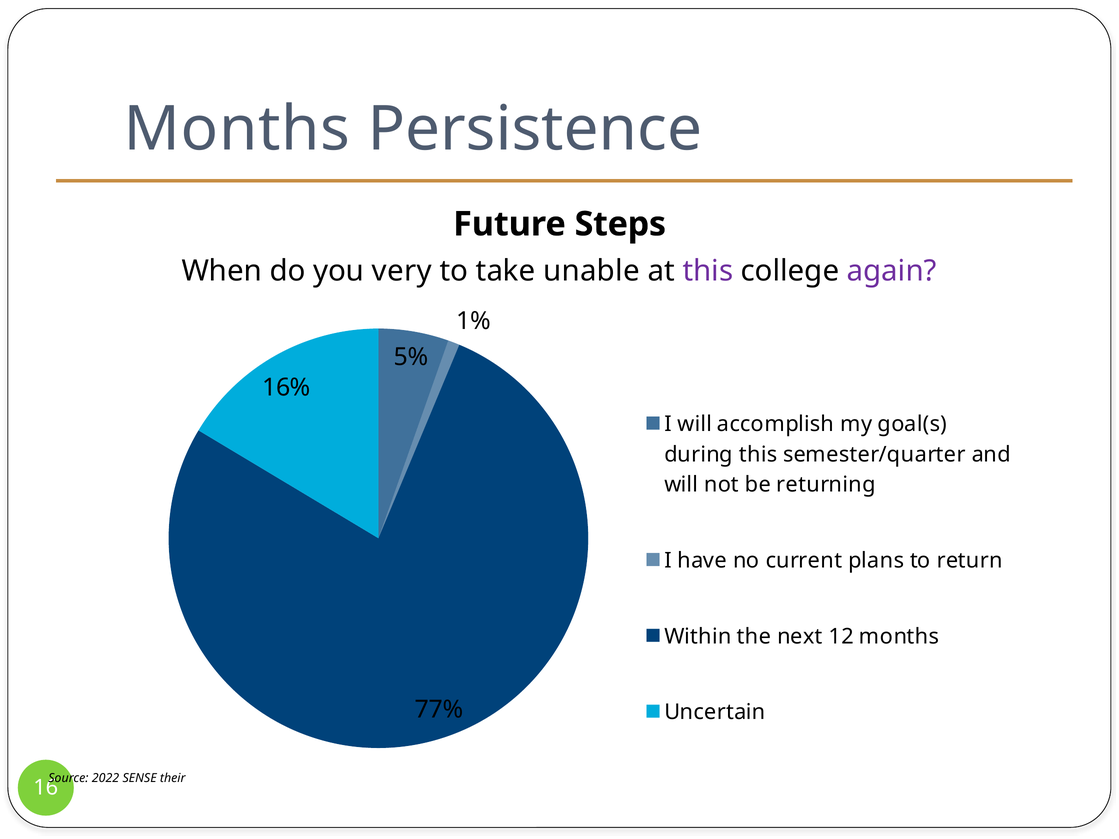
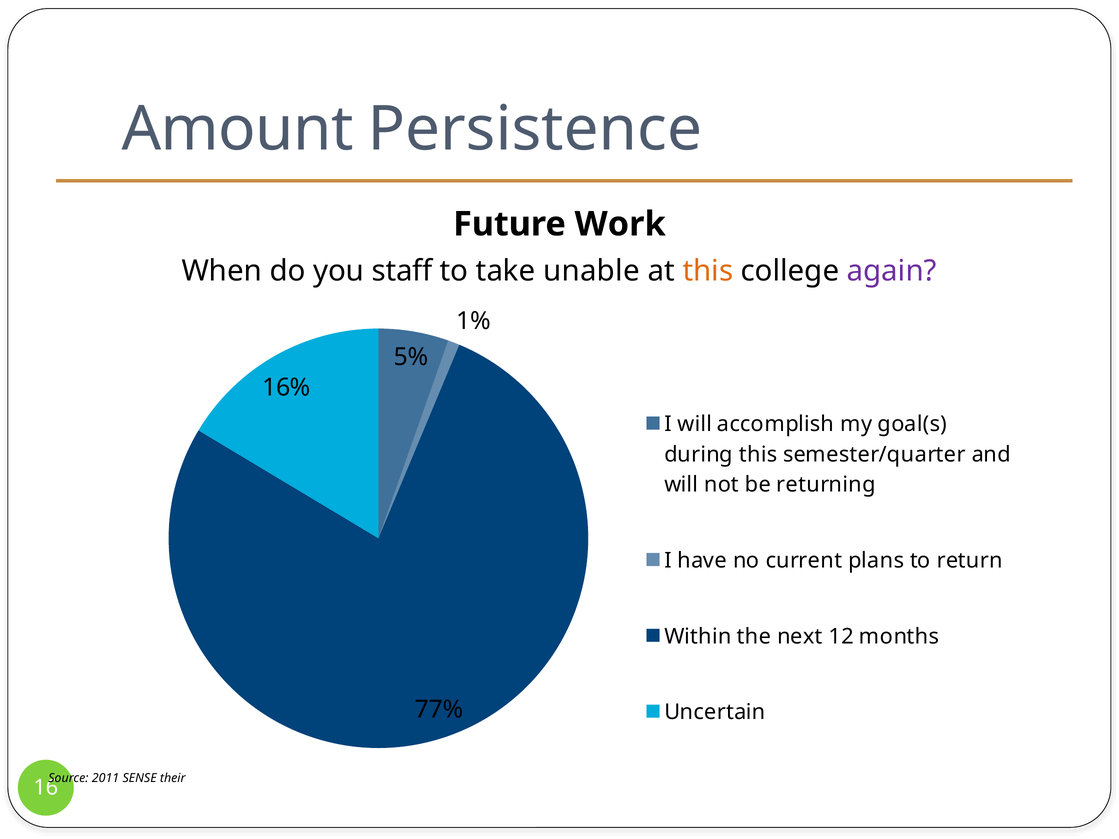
Months at (237, 129): Months -> Amount
Steps: Steps -> Work
very: very -> staff
this at (708, 271) colour: purple -> orange
2022: 2022 -> 2011
